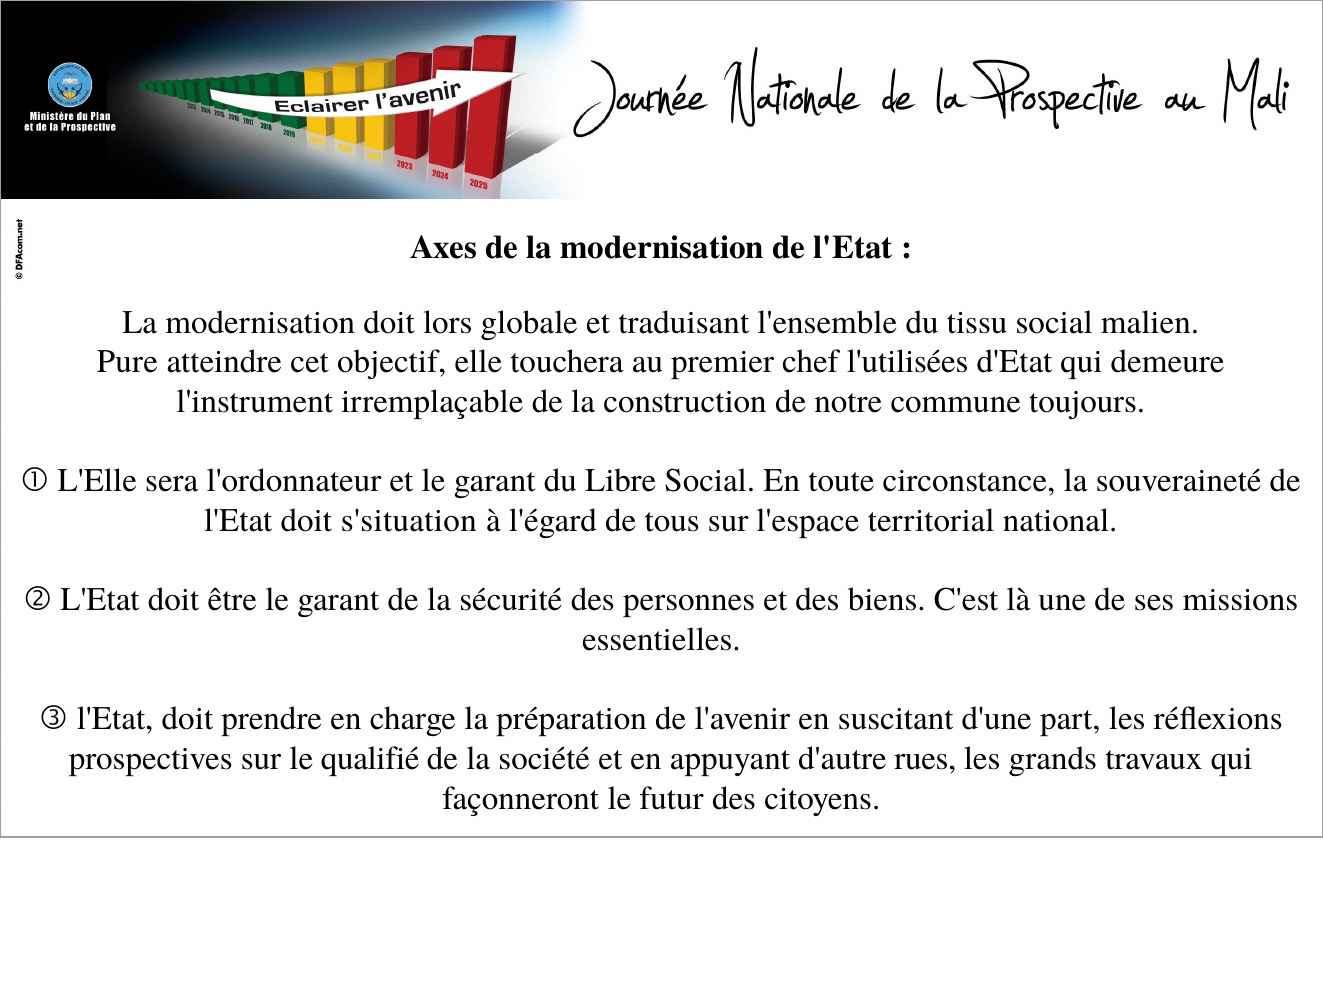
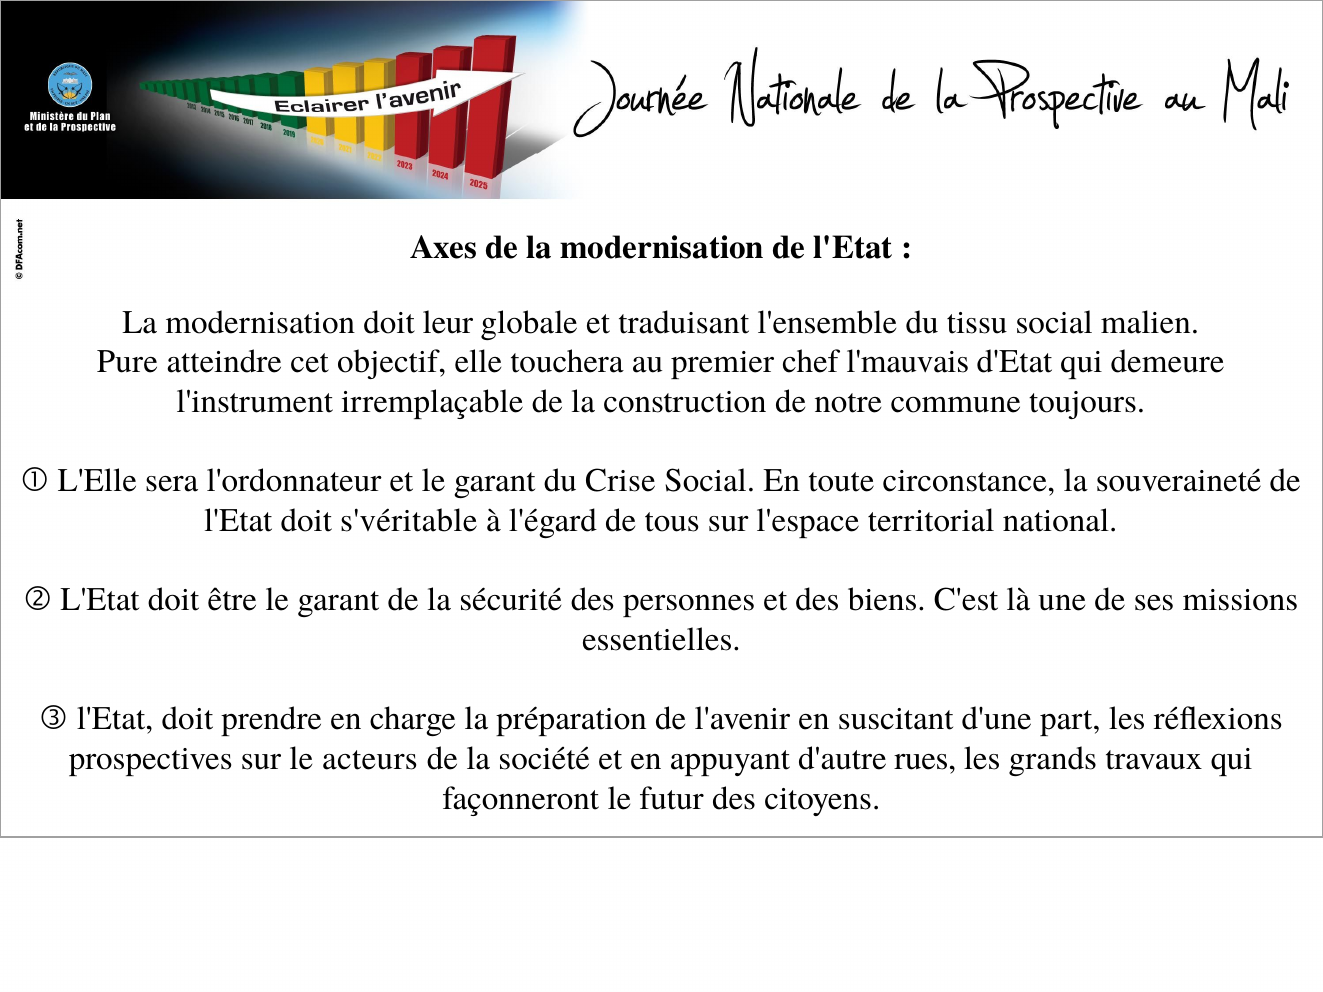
lors: lors -> leur
l'utilisées: l'utilisées -> l'mauvais
Libre: Libre -> Crise
s'situation: s'situation -> s'véritable
qualifié: qualifié -> acteurs
